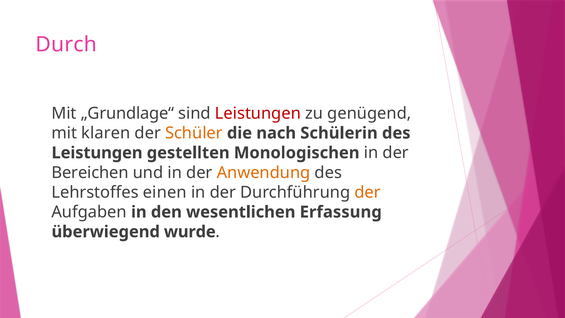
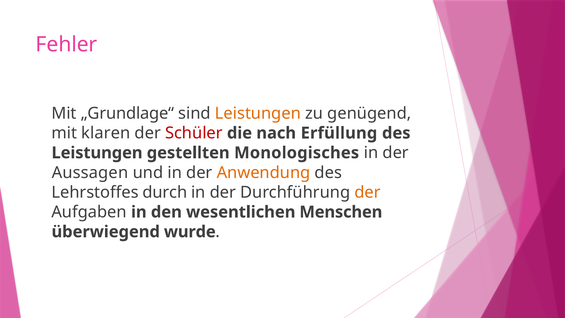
Durch: Durch -> Fehler
Leistungen at (258, 113) colour: red -> orange
Schüler colour: orange -> red
Schülerin: Schülerin -> Erfüllung
Monologischen: Monologischen -> Monologisches
Bereichen: Bereichen -> Aussagen
einen: einen -> durch
Erfassung: Erfassung -> Menschen
